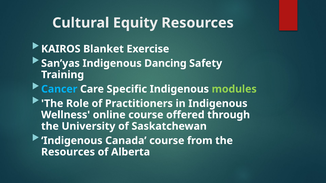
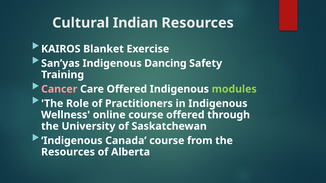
Equity: Equity -> Indian
Cancer colour: light blue -> pink
Care Specific: Specific -> Offered
